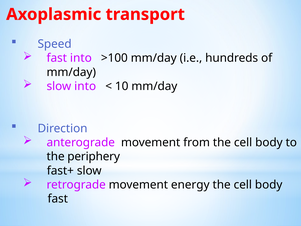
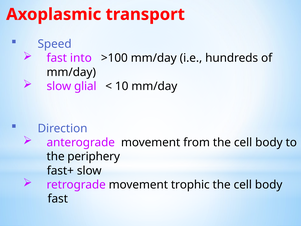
slow into: into -> glial
energy: energy -> trophic
